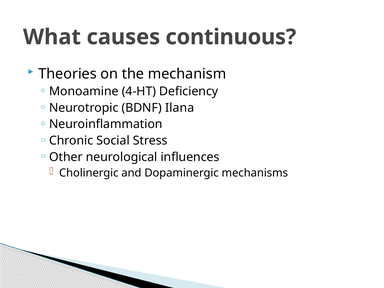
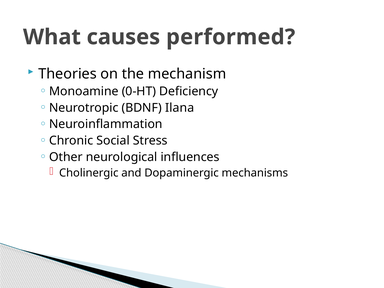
continuous: continuous -> performed
4-HT: 4-HT -> 0-HT
